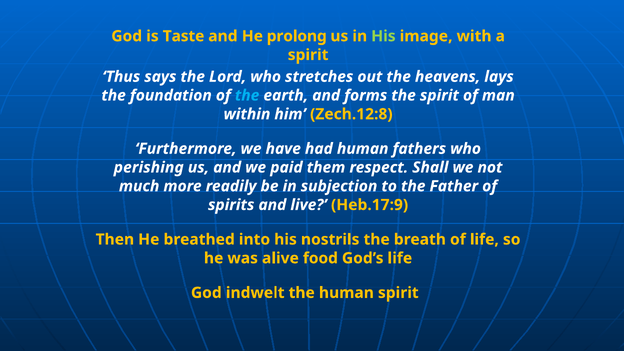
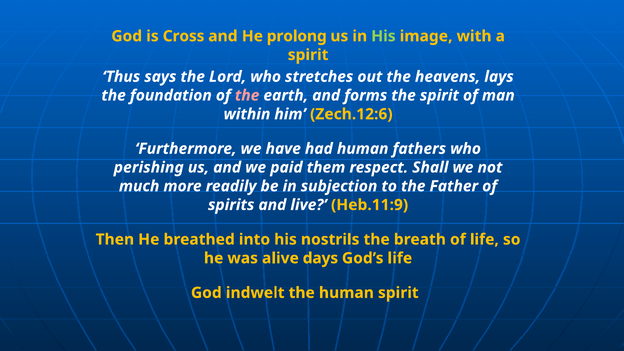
Taste: Taste -> Cross
the at (247, 95) colour: light blue -> pink
Zech.12:8: Zech.12:8 -> Zech.12:6
Heb.17:9: Heb.17:9 -> Heb.11:9
food: food -> days
